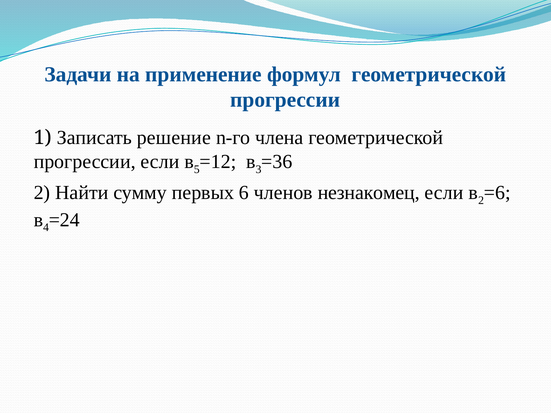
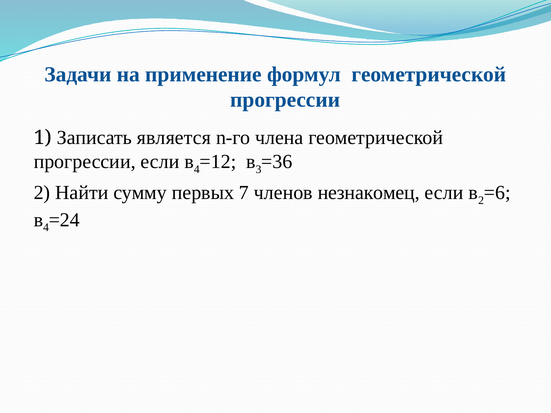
решение: решение -> является
5 at (197, 169): 5 -> 4
6: 6 -> 7
